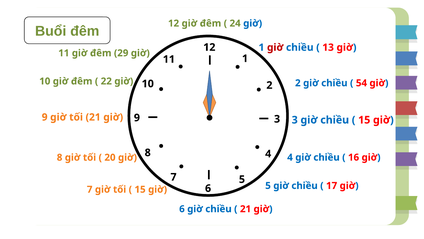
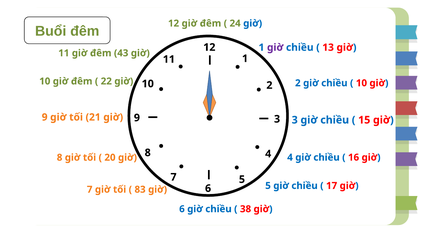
giờ at (275, 47) colour: red -> purple
29: 29 -> 43
54 at (361, 83): 54 -> 10
15 at (140, 189): 15 -> 83
21 at (246, 209): 21 -> 38
